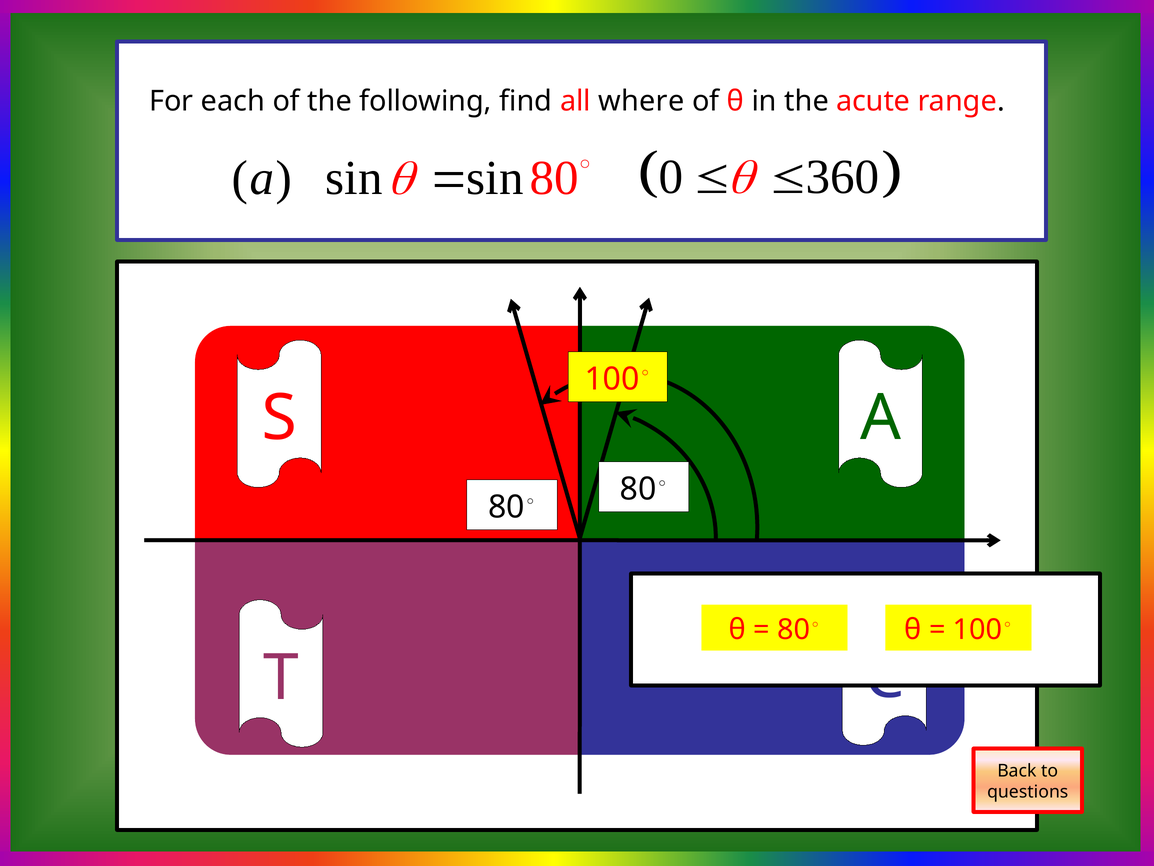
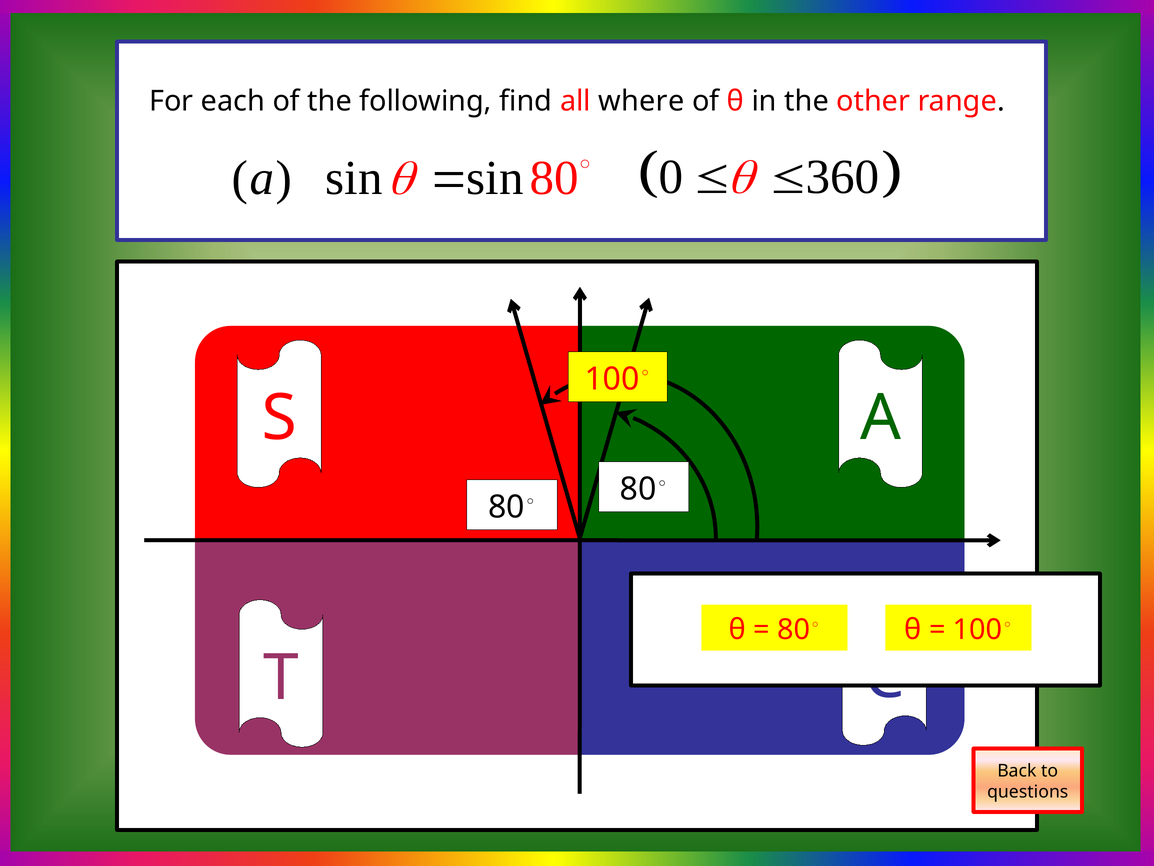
acute: acute -> other
